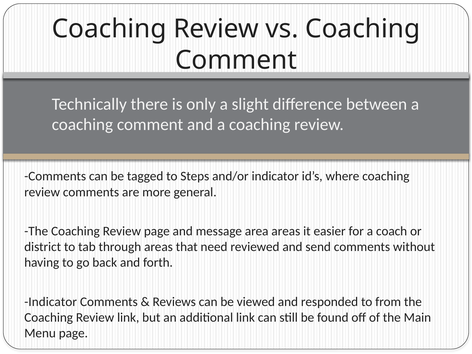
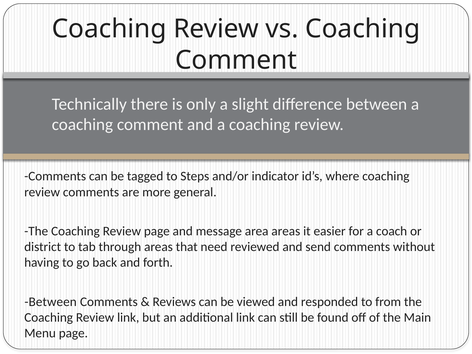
Indicator at (51, 302): Indicator -> Between
